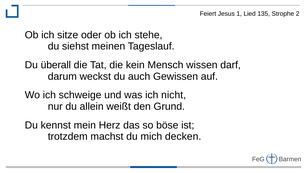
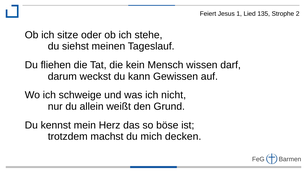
überall: überall -> fliehen
auch: auch -> kann
